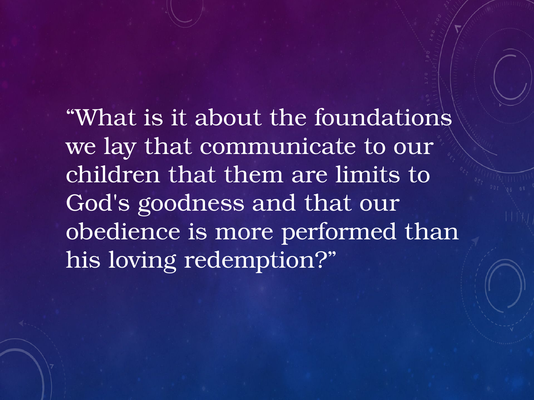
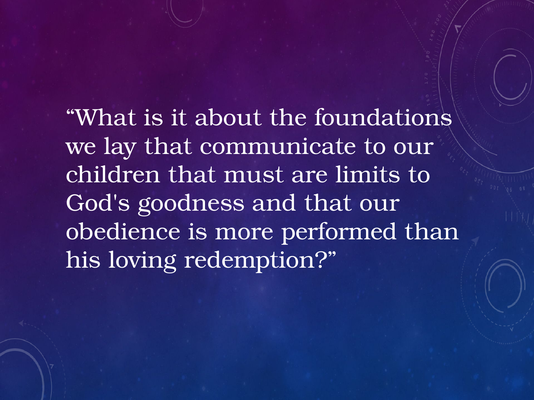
them: them -> must
